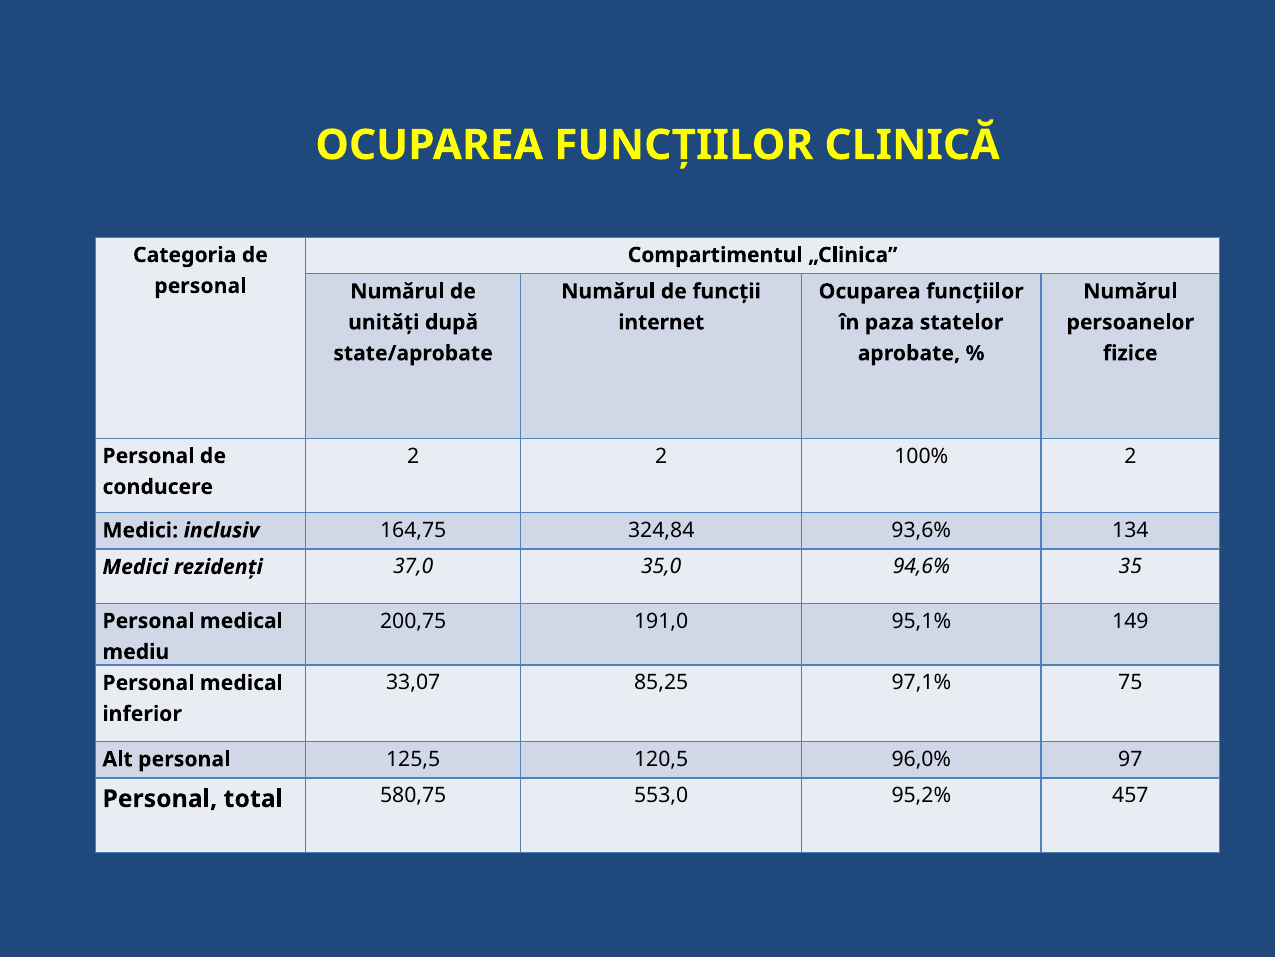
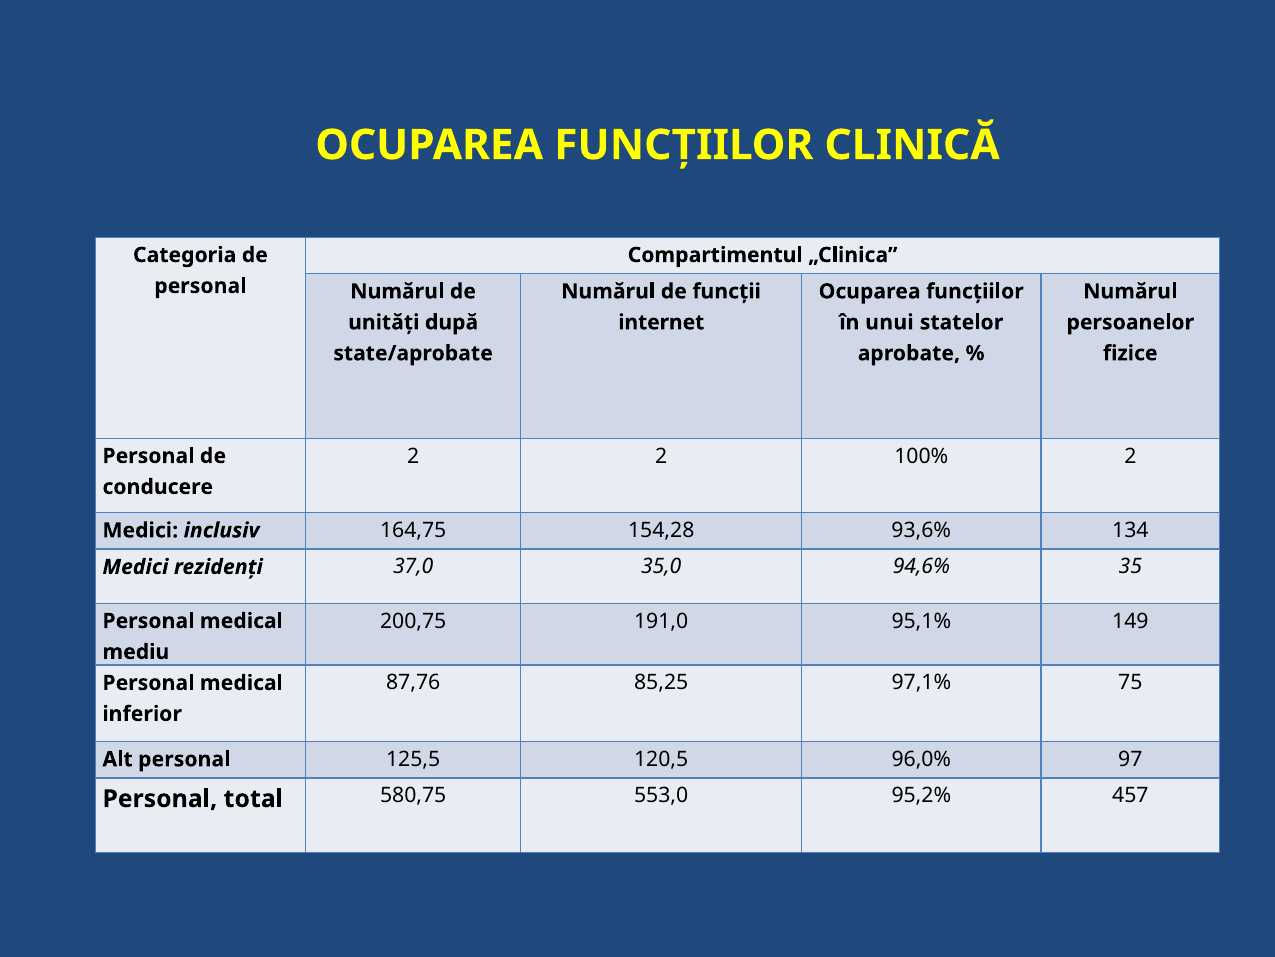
paza: paza -> unui
324,84: 324,84 -> 154,28
33,07: 33,07 -> 87,76
